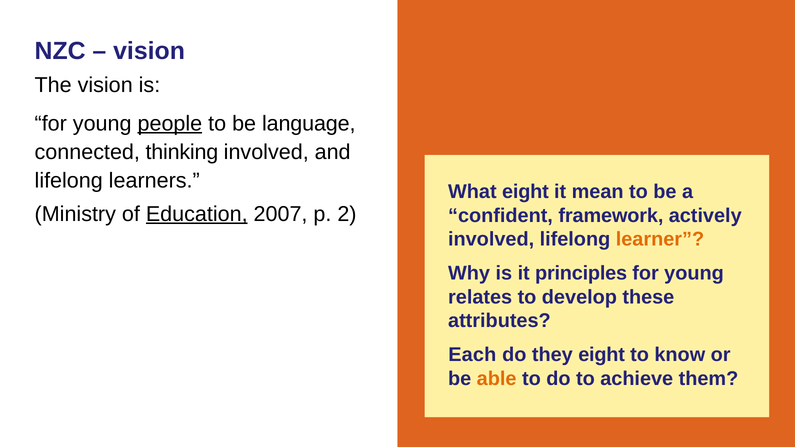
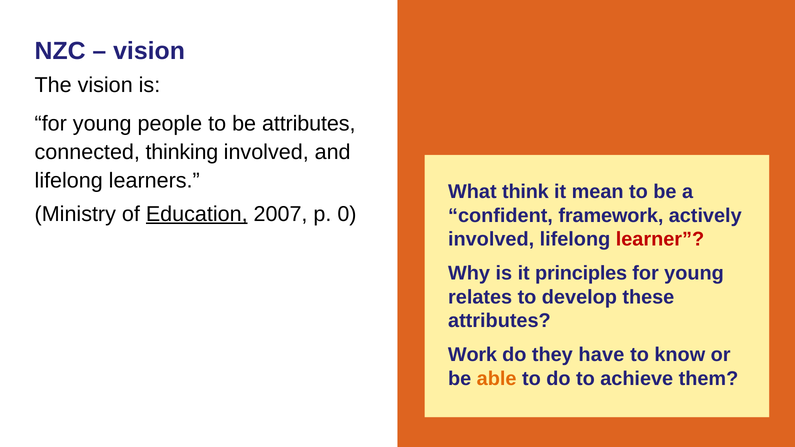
people underline: present -> none
be language: language -> attributes
What eight: eight -> think
2: 2 -> 0
learner colour: orange -> red
Each: Each -> Work
they eight: eight -> have
